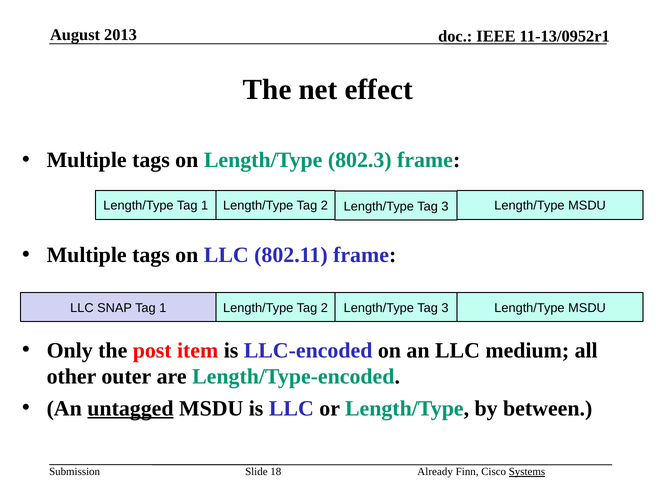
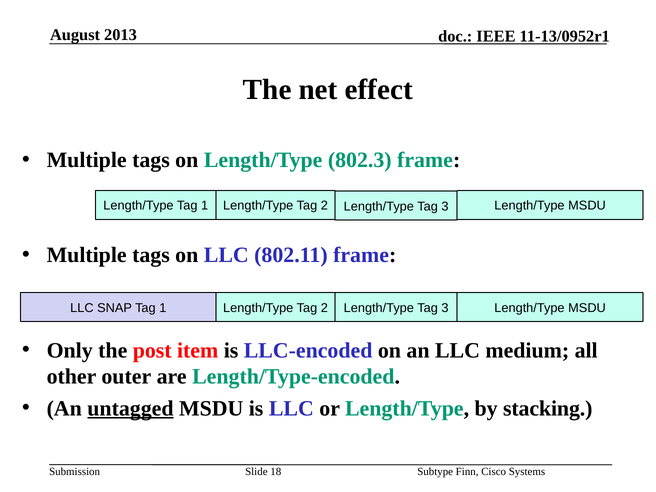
between: between -> stacking
Already: Already -> Subtype
Systems underline: present -> none
